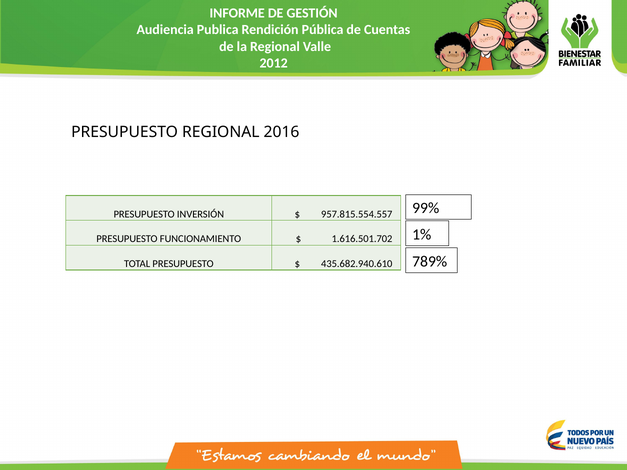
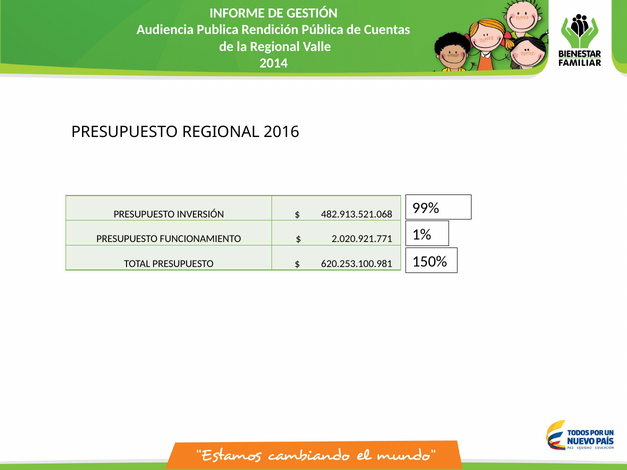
2012: 2012 -> 2014
957.815.554.557: 957.815.554.557 -> 482.913.521.068
1.616.501.702: 1.616.501.702 -> 2.020.921.771
789%: 789% -> 150%
435.682.940.610: 435.682.940.610 -> 620.253.100.981
